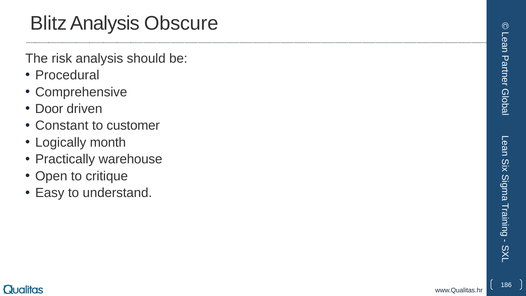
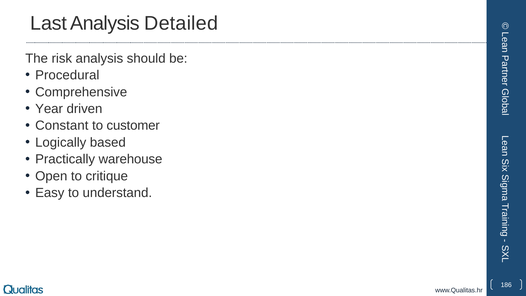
Blitz: Blitz -> Last
Obscure: Obscure -> Detailed
Door: Door -> Year
month: month -> based
